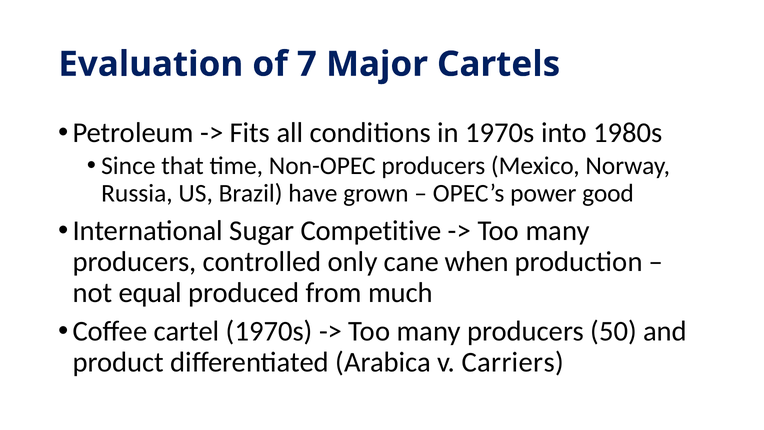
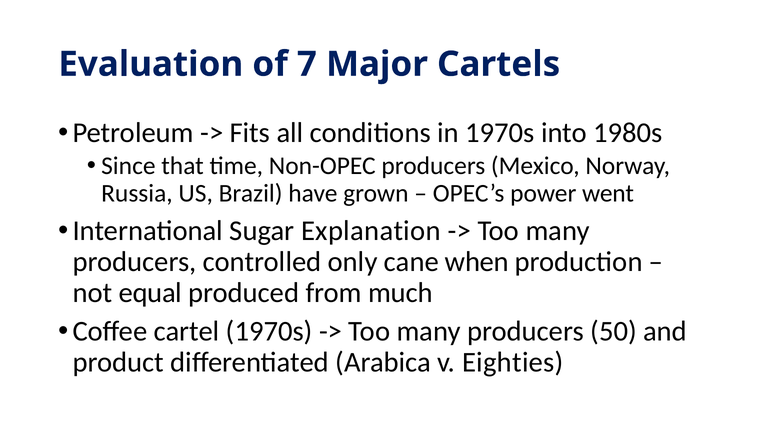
good: good -> went
Competitive: Competitive -> Explanation
Carriers: Carriers -> Eighties
